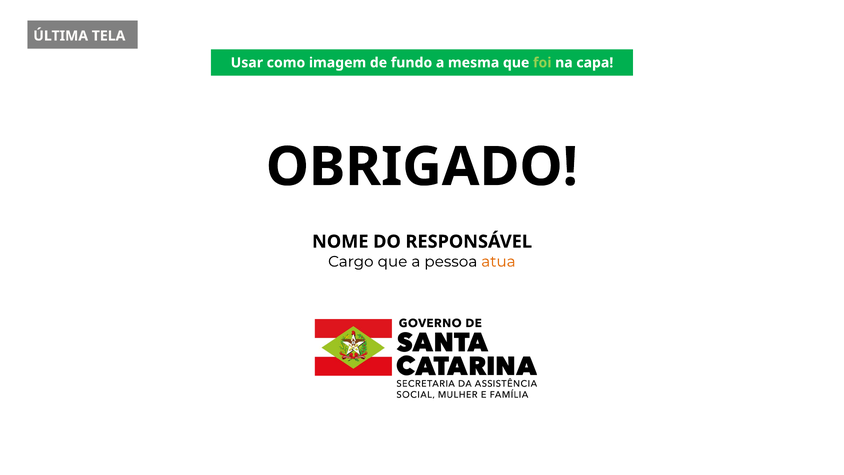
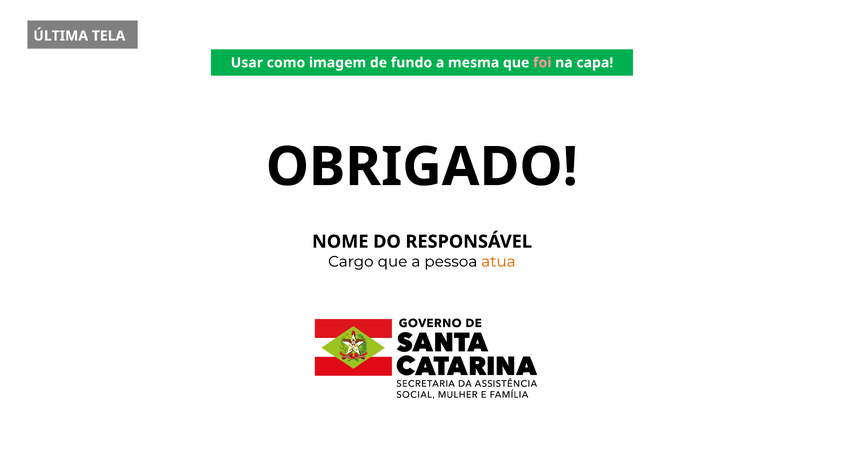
foi colour: light green -> pink
